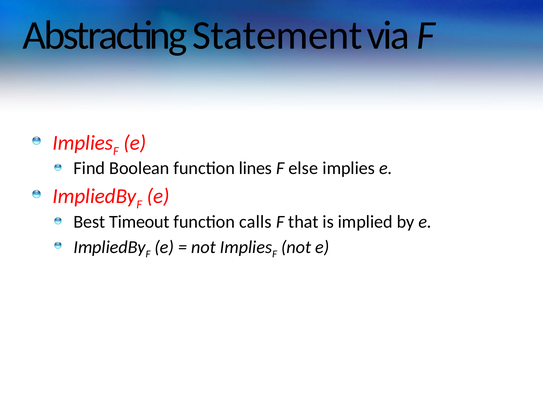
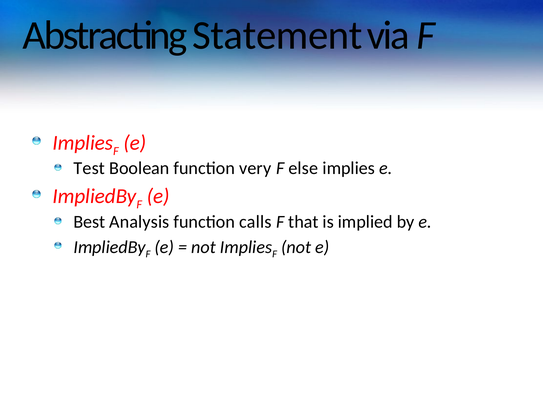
Find: Find -> Test
lines: lines -> very
Timeout: Timeout -> Analysis
